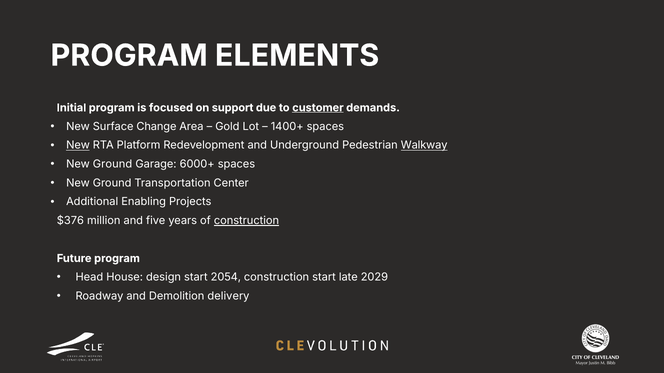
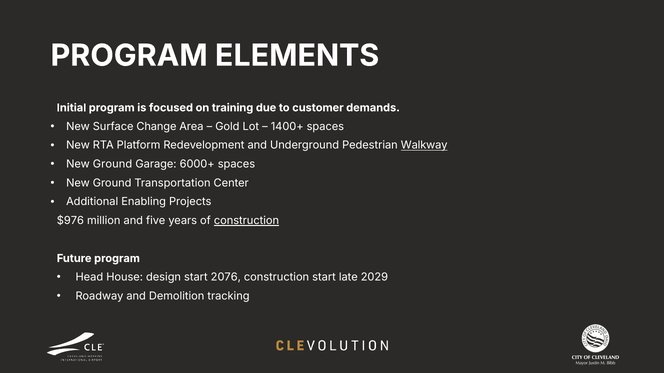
support: support -> training
customer underline: present -> none
New at (78, 146) underline: present -> none
$376: $376 -> $976
2054: 2054 -> 2076
delivery: delivery -> tracking
